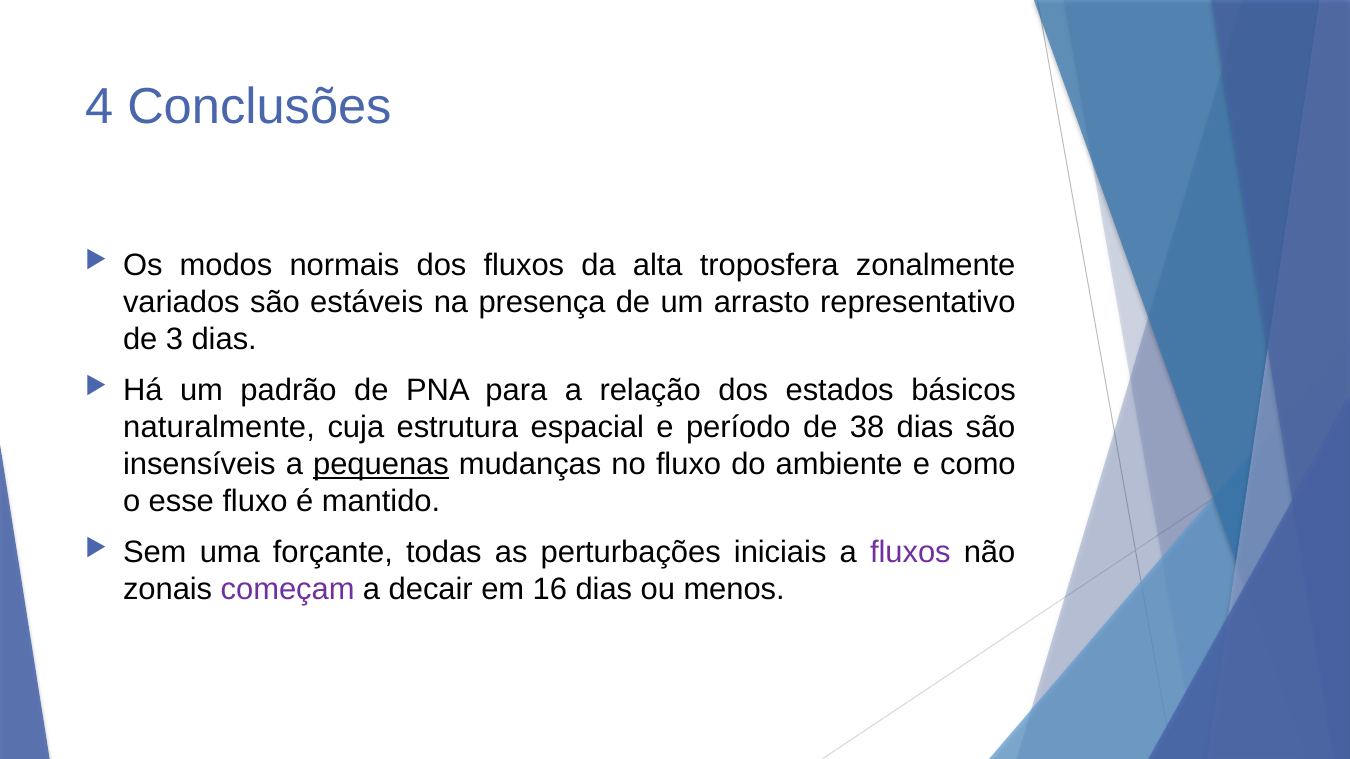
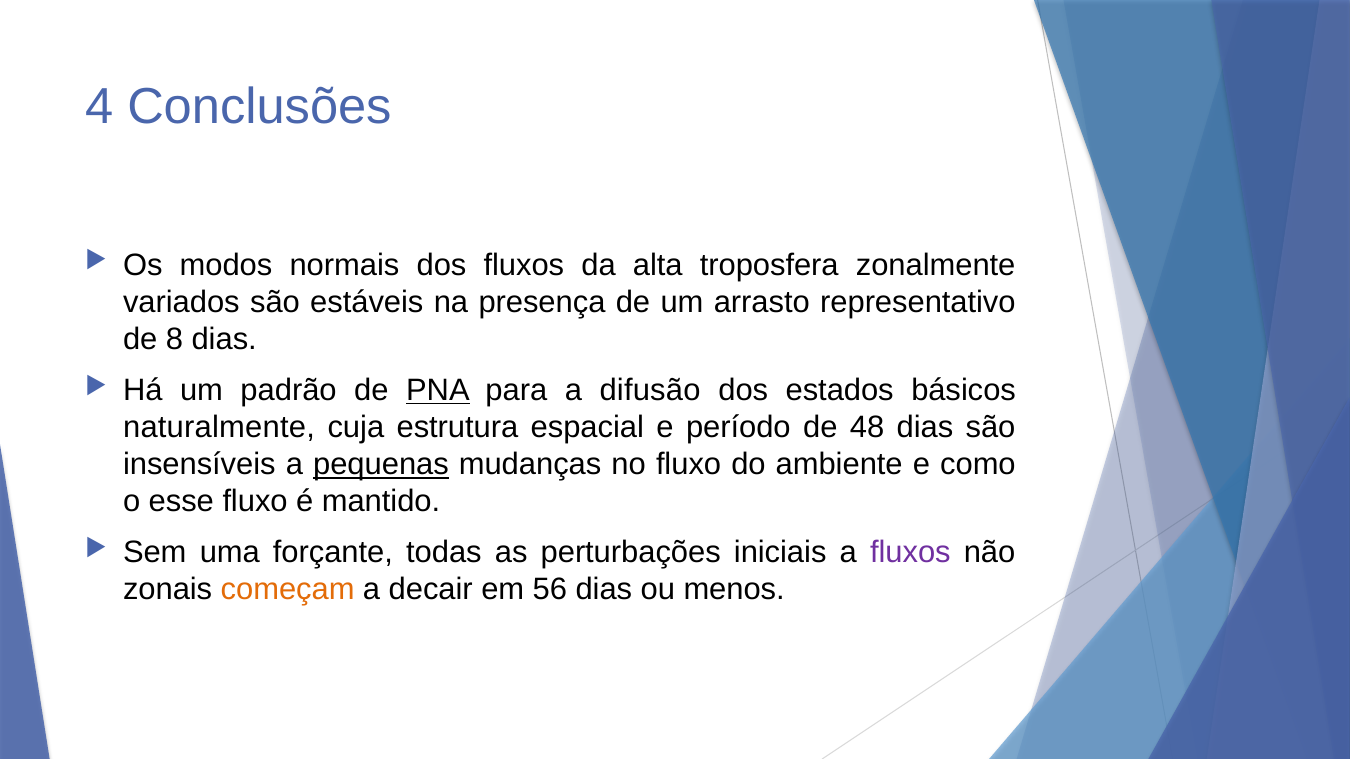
3: 3 -> 8
PNA underline: none -> present
relação: relação -> difusão
38: 38 -> 48
começam colour: purple -> orange
16: 16 -> 56
